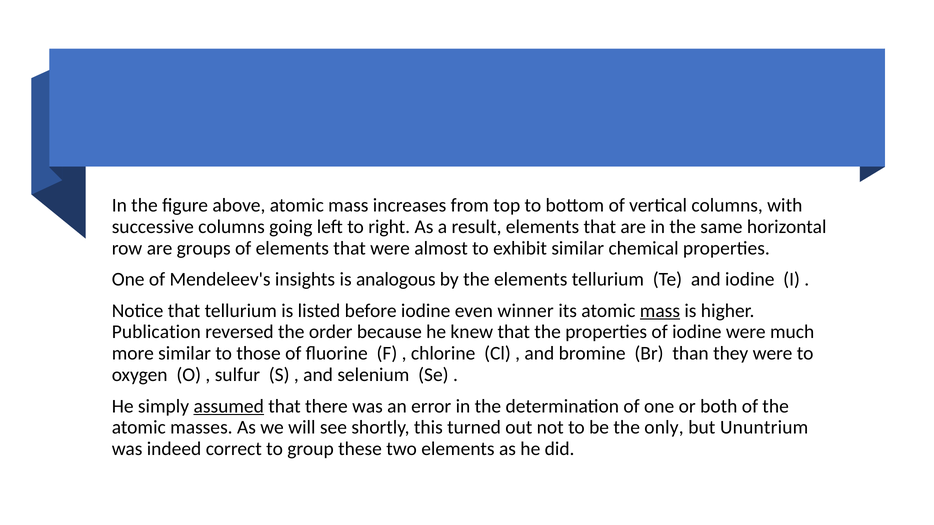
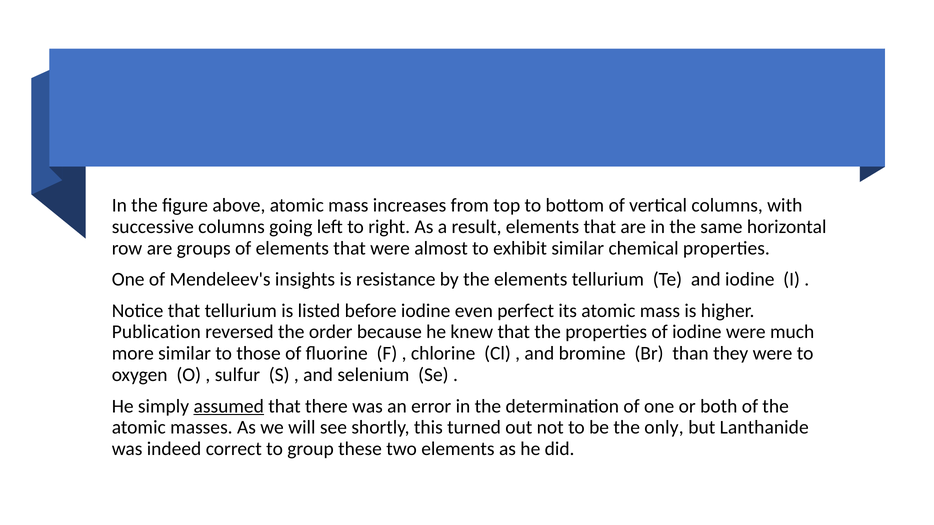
analogous: analogous -> resistance
winner: winner -> perfect
mass at (660, 311) underline: present -> none
Ununtrium: Ununtrium -> Lanthanide
